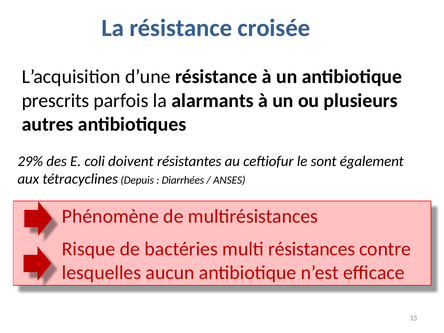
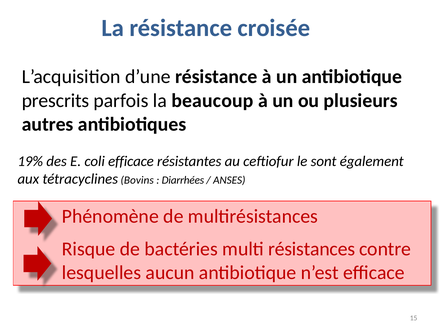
alarmants: alarmants -> beaucoup
29%: 29% -> 19%
coli doivent: doivent -> efficace
Depuis: Depuis -> Bovins
